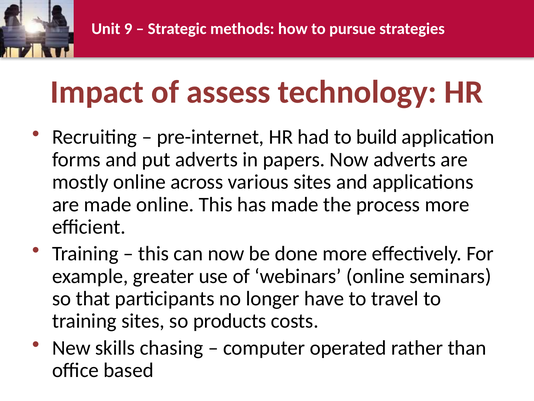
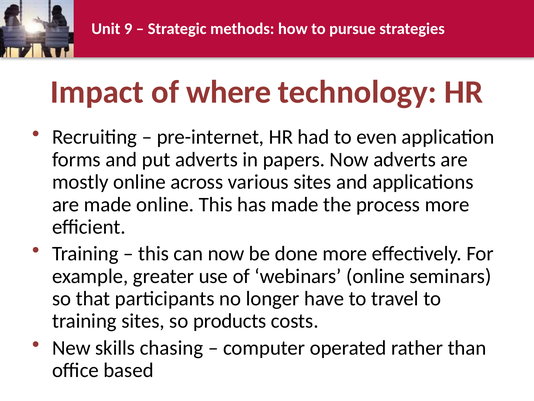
assess: assess -> where
build: build -> even
